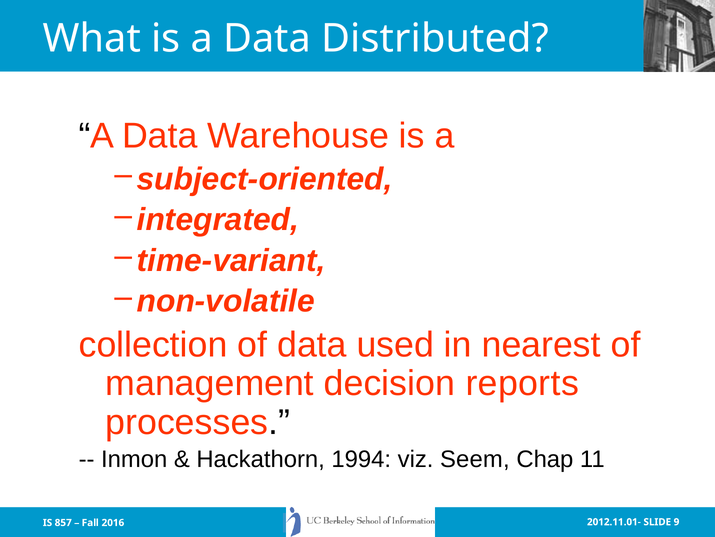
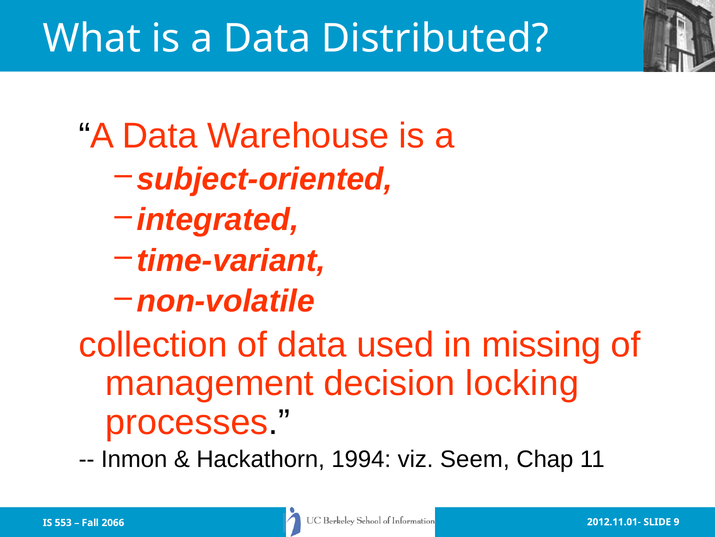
nearest: nearest -> missing
reports: reports -> locking
857: 857 -> 553
2016: 2016 -> 2066
